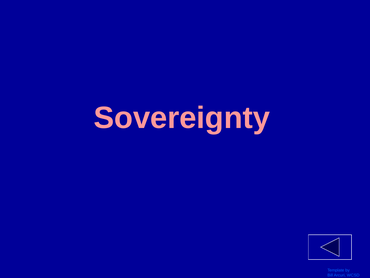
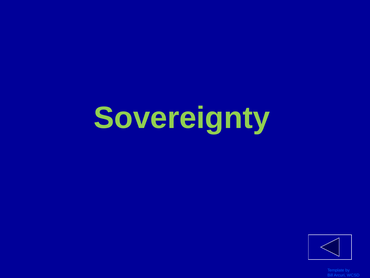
Sovereignty colour: pink -> light green
